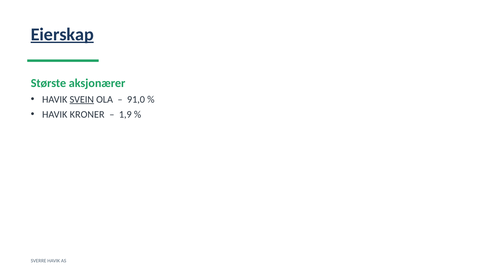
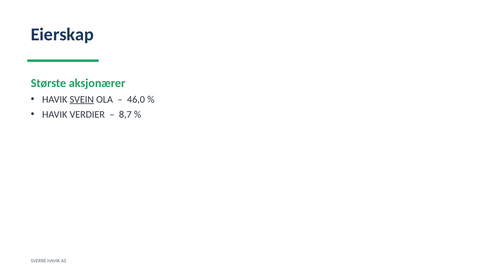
Eierskap underline: present -> none
91,0: 91,0 -> 46,0
KRONER: KRONER -> VERDIER
1,9: 1,9 -> 8,7
